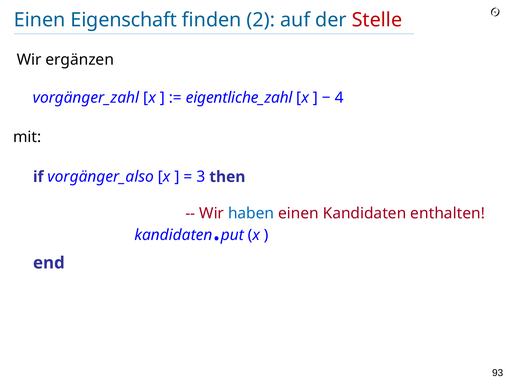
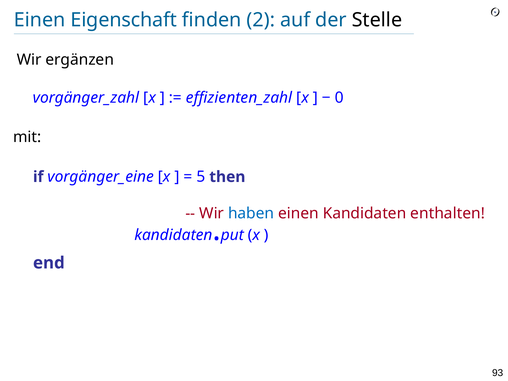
Stelle colour: red -> black
eigentliche_zahl: eigentliche_zahl -> effizienten_zahl
4: 4 -> 0
vorgänger_also: vorgänger_also -> vorgänger_eine
3: 3 -> 5
